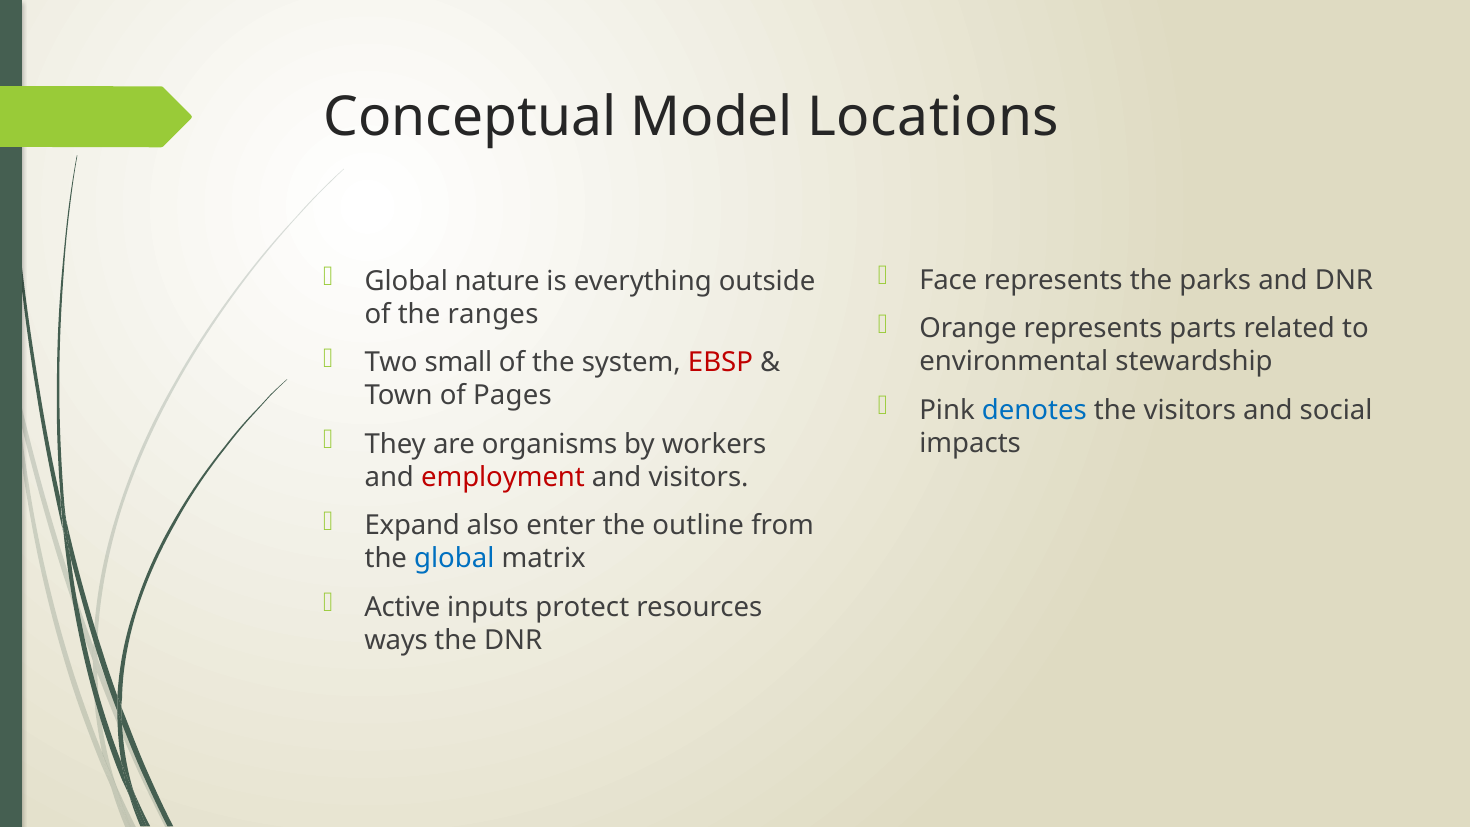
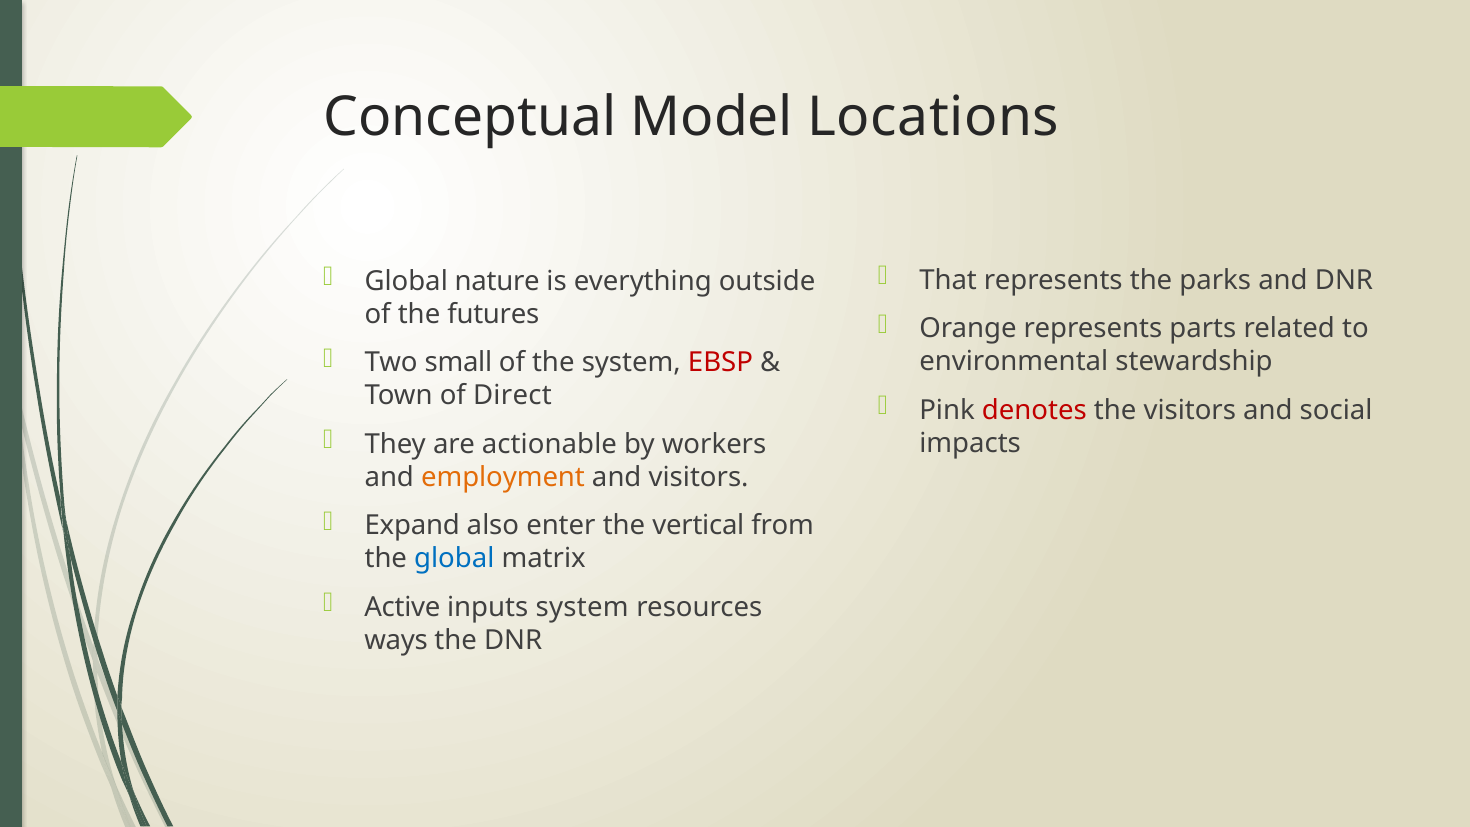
Face: Face -> That
ranges: ranges -> futures
Pages: Pages -> Direct
denotes colour: blue -> red
organisms: organisms -> actionable
employment colour: red -> orange
outline: outline -> vertical
inputs protect: protect -> system
